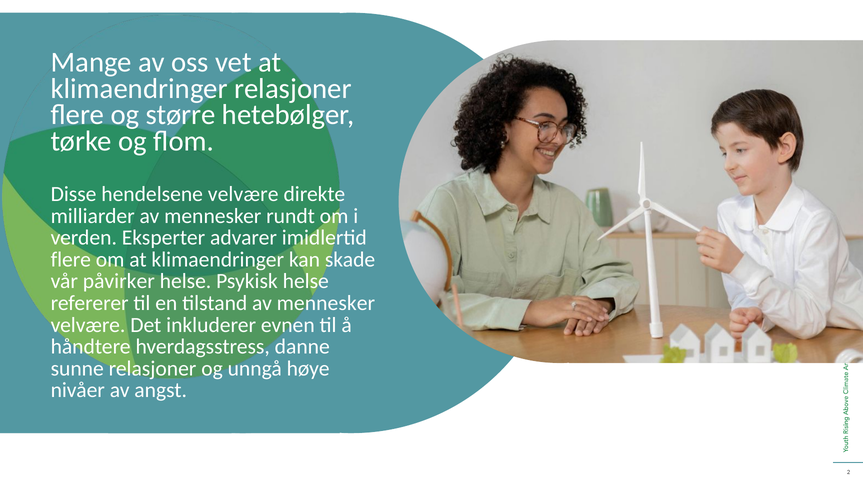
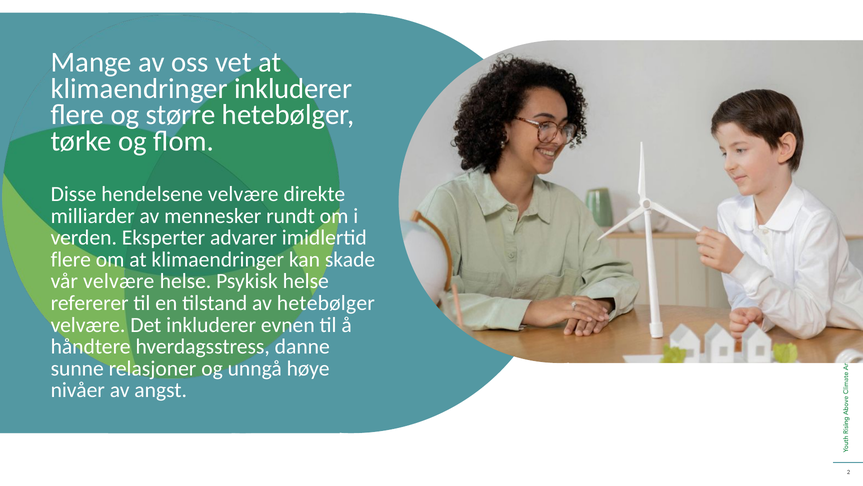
klimaendringer relasjoner: relasjoner -> inkluderer
vår påvirker: påvirker -> velvære
tilstand av mennesker: mennesker -> hetebølger
